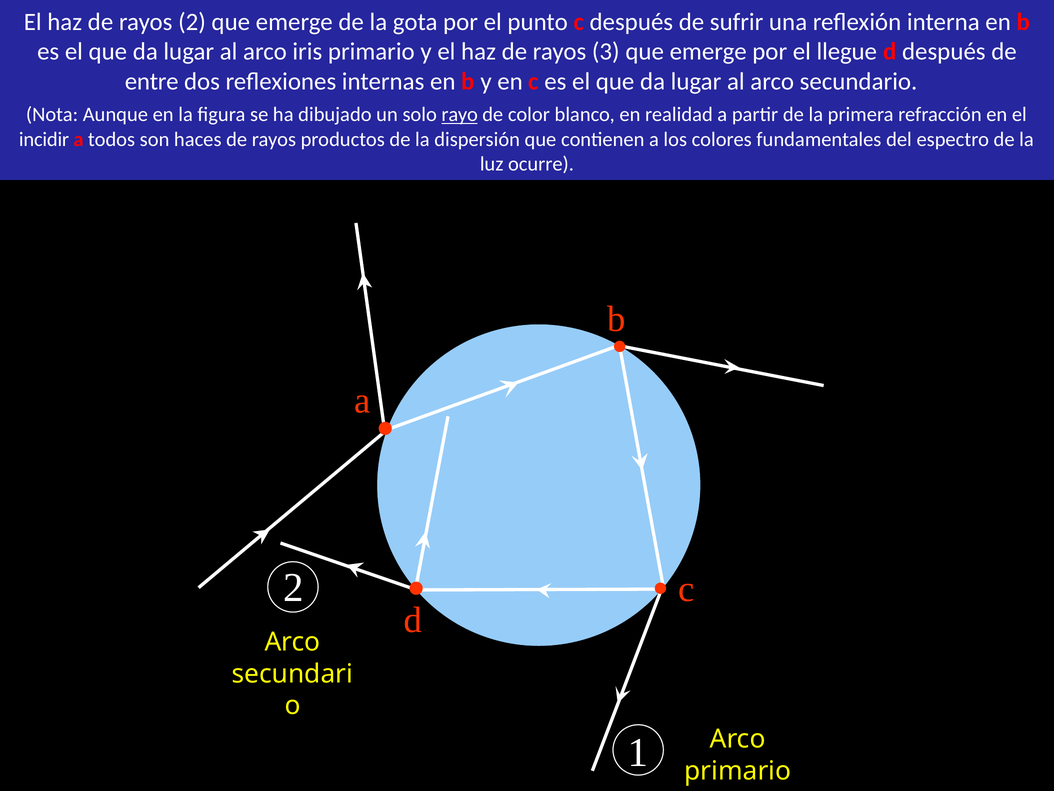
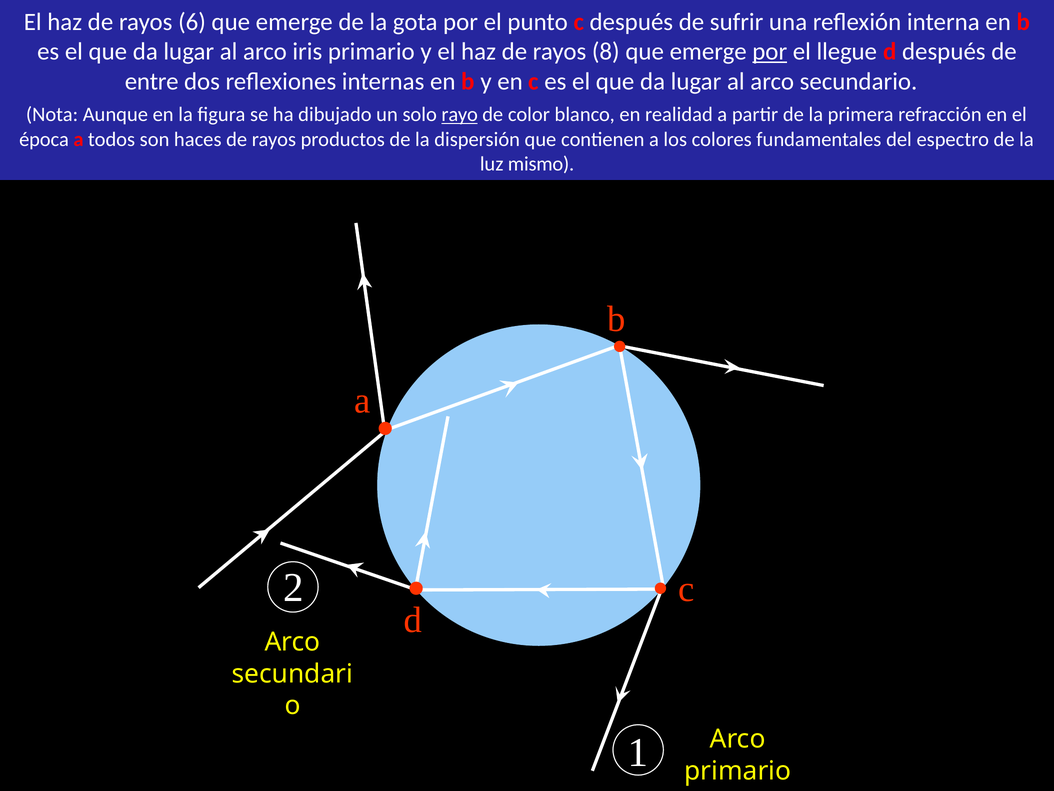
rayos 2: 2 -> 6
3: 3 -> 8
por at (770, 52) underline: none -> present
incidir: incidir -> época
ocurre: ocurre -> mismo
